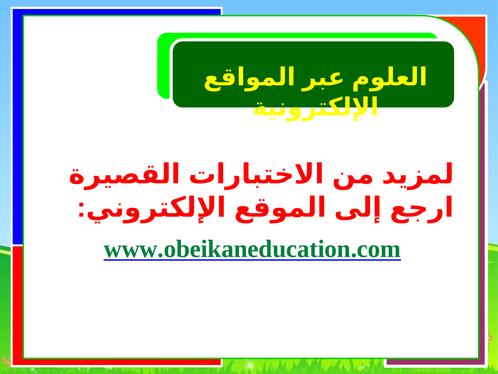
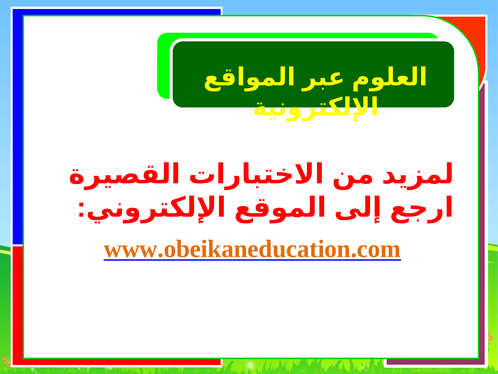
www.obeikaneducation.com colour: green -> orange
